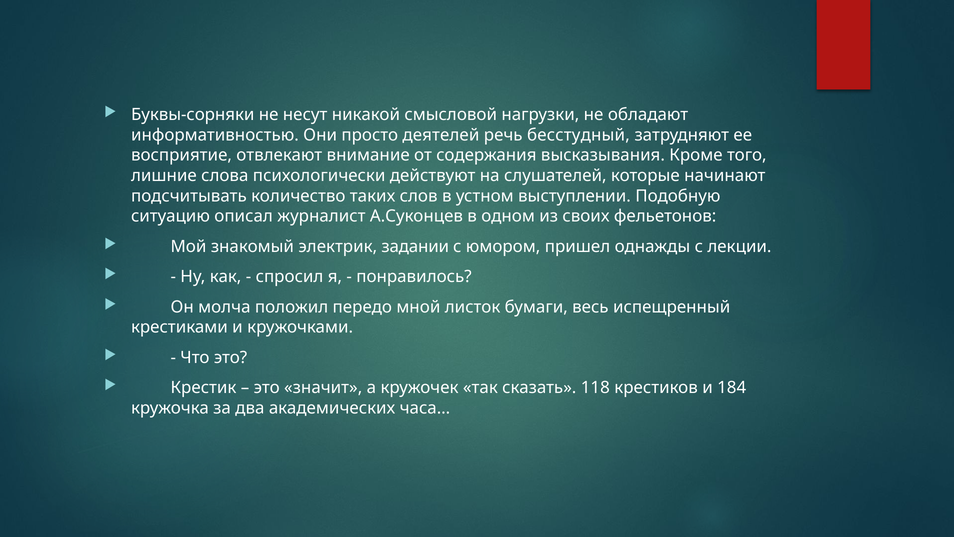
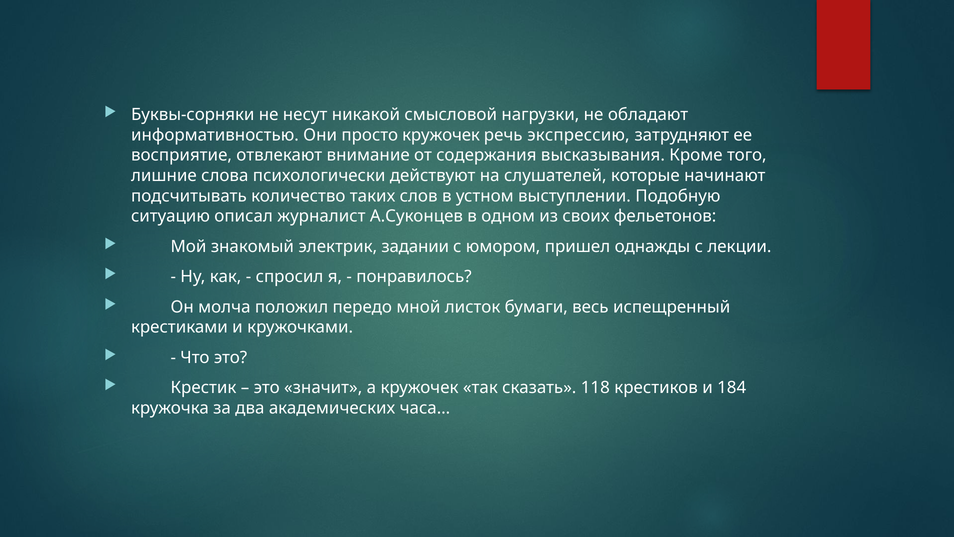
просто деятелей: деятелей -> кружочек
бесстудный: бесстудный -> экспрессию
